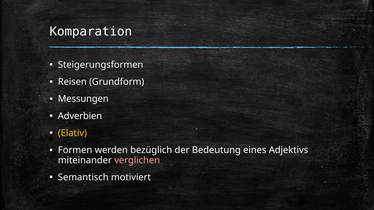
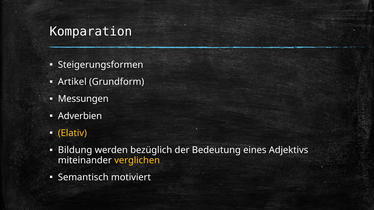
Reisen: Reisen -> Artikel
Formen: Formen -> Bildung
verglichen colour: pink -> yellow
